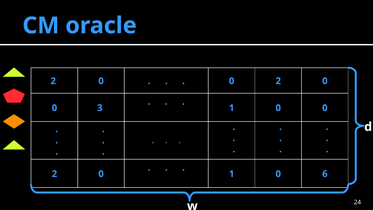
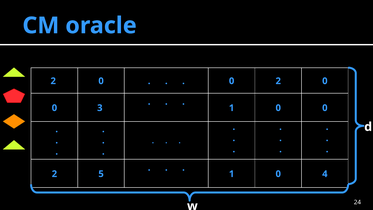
0 at (101, 174): 0 -> 5
6: 6 -> 4
